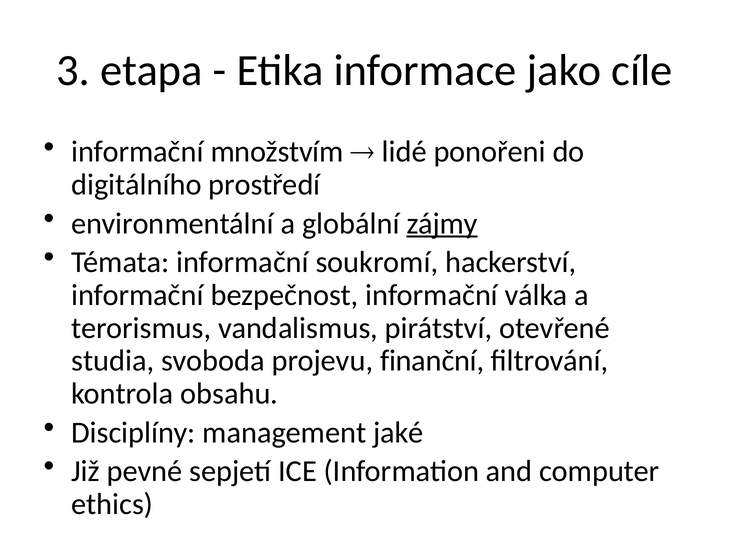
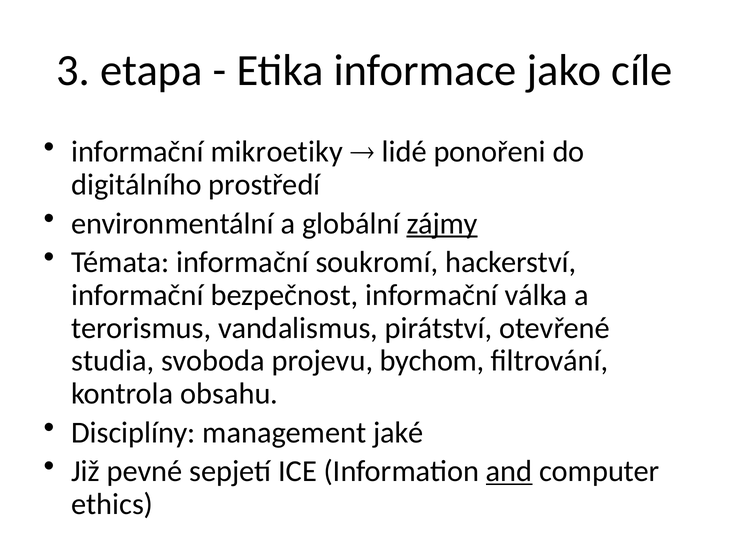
množstvím: množstvím -> mikroetiky
finanční: finanční -> bychom
and underline: none -> present
